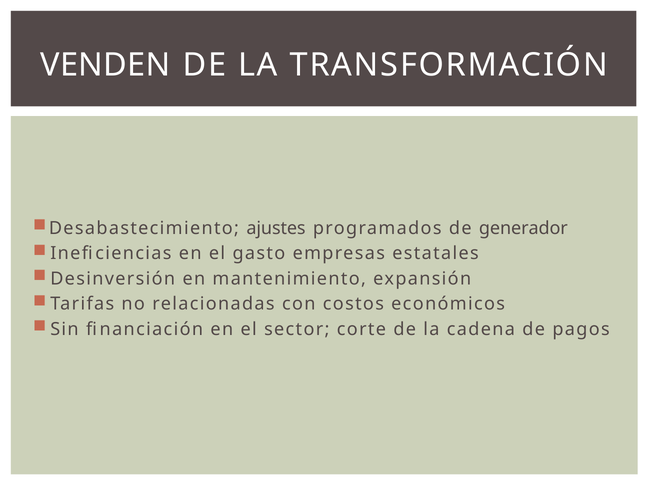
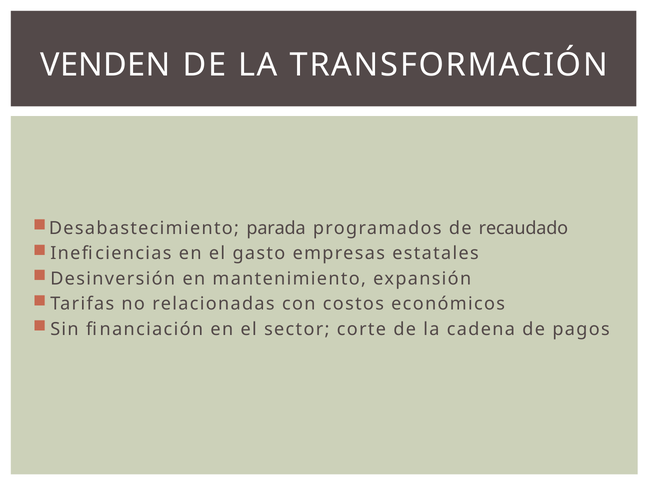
ajustes: ajustes -> parada
generador: generador -> recaudado
